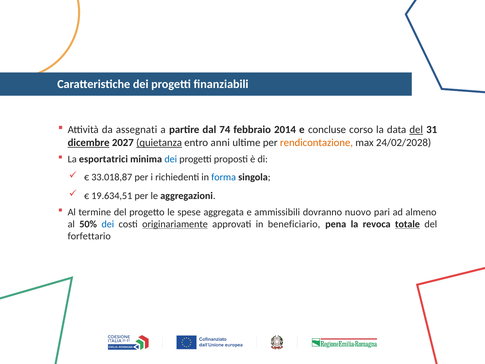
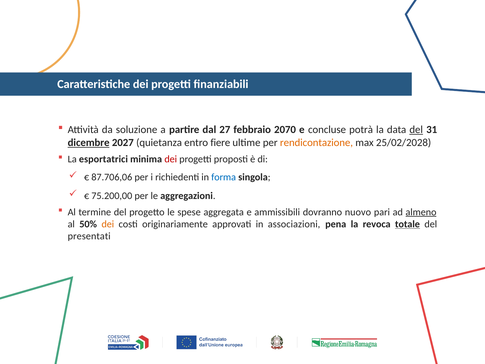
assegnati: assegnati -> soluzione
74: 74 -> 27
2014: 2014 -> 2070
corso: corso -> potrà
quietanza underline: present -> none
anni: anni -> fiere
24/02/2028: 24/02/2028 -> 25/02/2028
dei at (171, 159) colour: blue -> red
33.018,87: 33.018,87 -> 87.706,06
19.634,51: 19.634,51 -> 75.200,00
almeno underline: none -> present
dei at (108, 224) colour: blue -> orange
originariamente underline: present -> none
beneficiario: beneficiario -> associazioni
forfettario: forfettario -> presentati
